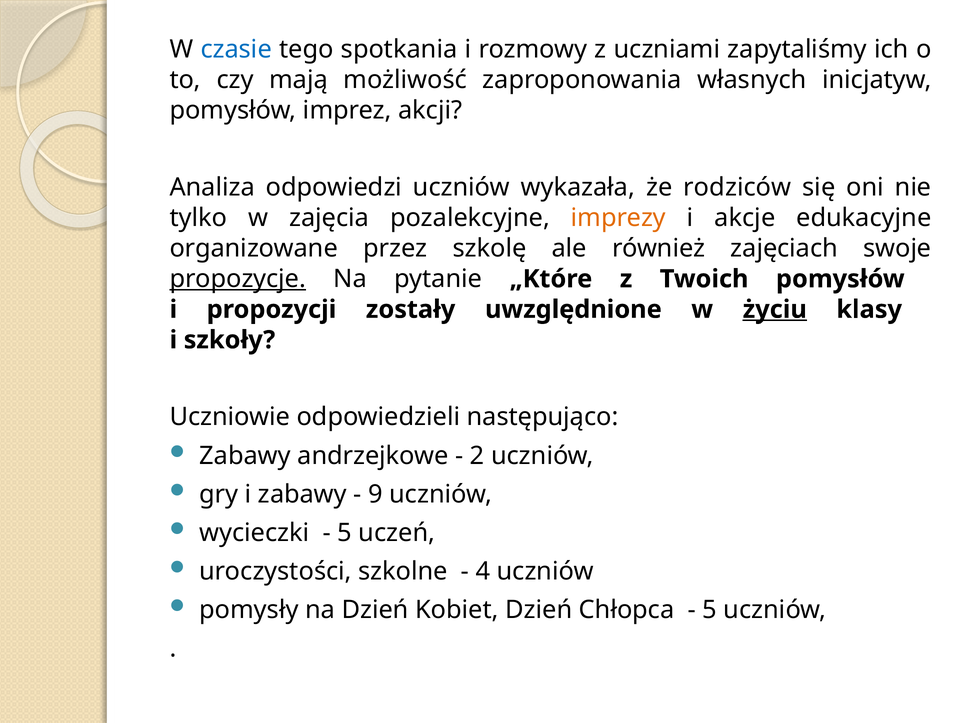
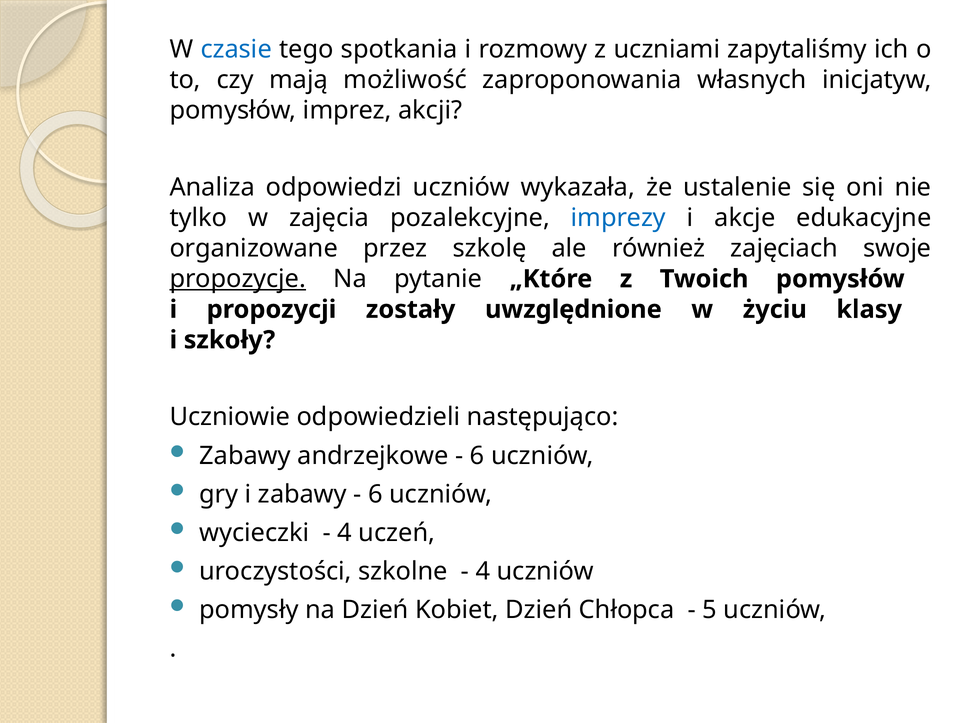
rodziców: rodziców -> ustalenie
imprezy colour: orange -> blue
życiu underline: present -> none
2 at (477, 456): 2 -> 6
9 at (375, 494): 9 -> 6
5 at (345, 533): 5 -> 4
